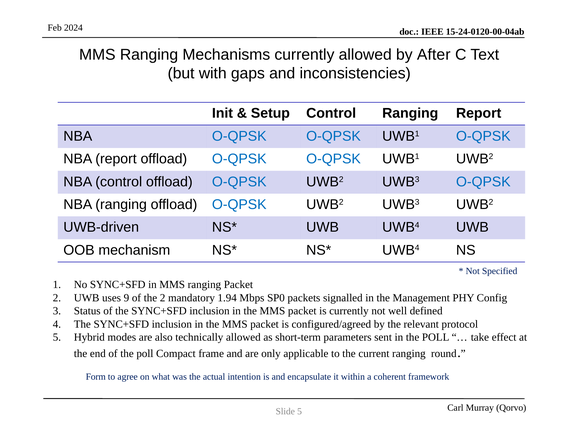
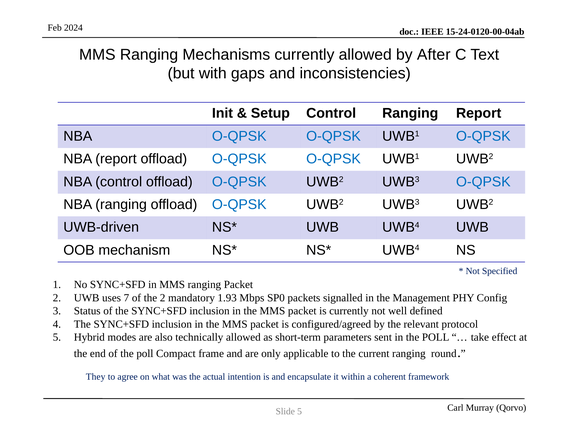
9: 9 -> 7
1.94: 1.94 -> 1.93
Form: Form -> They
